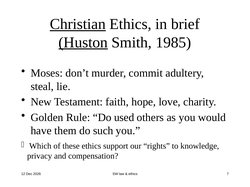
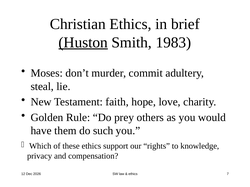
Christian underline: present -> none
1985: 1985 -> 1983
used: used -> prey
